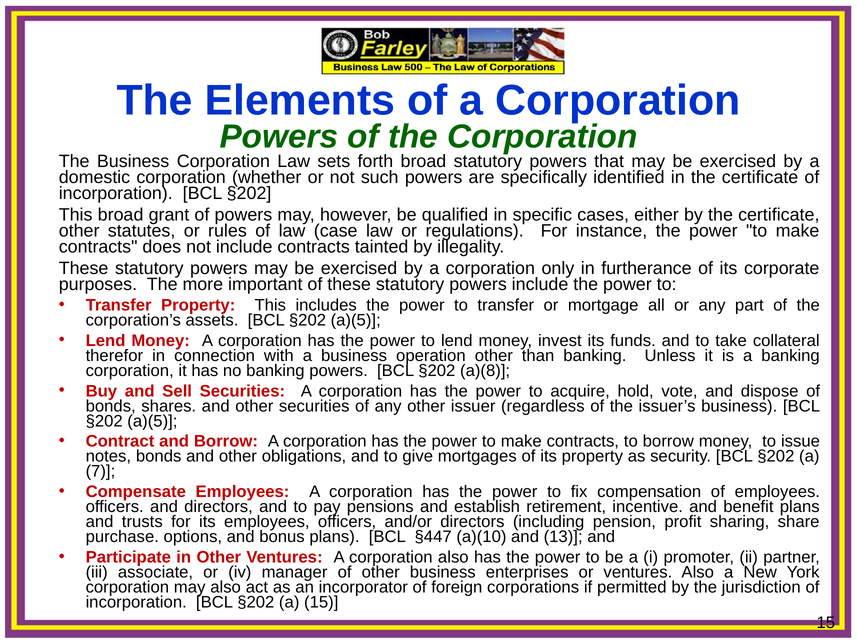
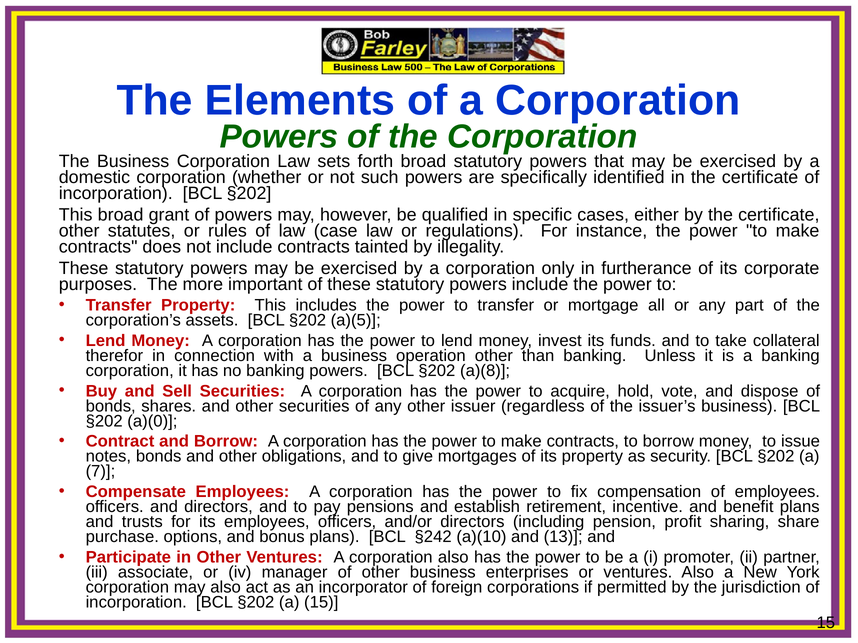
a)(5 at (152, 421): a)(5 -> a)(0
§447: §447 -> §242
